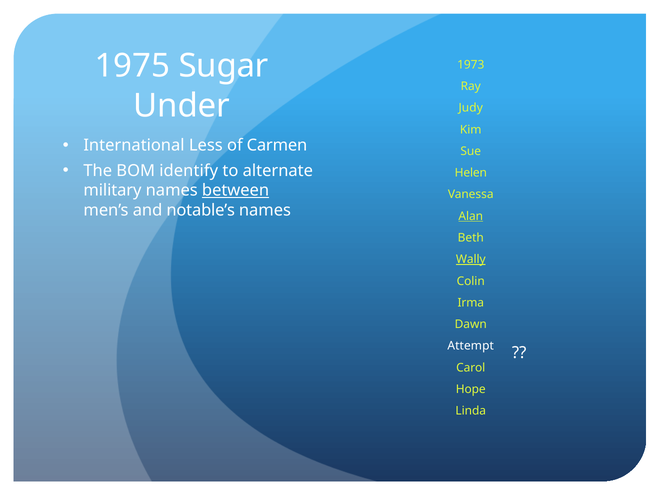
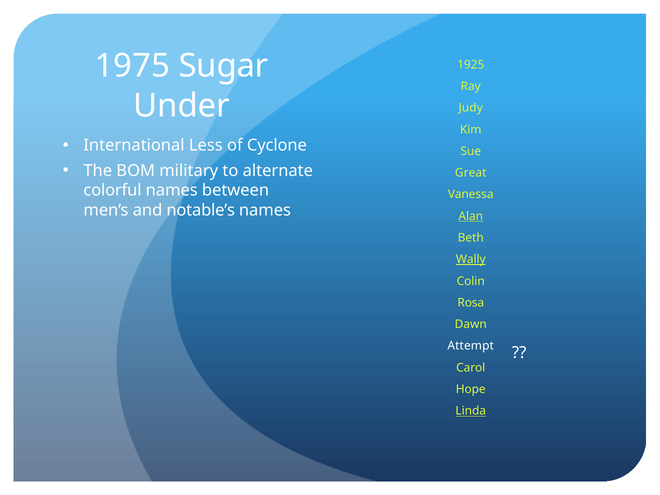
1973: 1973 -> 1925
Carmen: Carmen -> Cyclone
identify: identify -> military
Helen: Helen -> Great
military: military -> colorful
between underline: present -> none
Irma: Irma -> Rosa
Linda underline: none -> present
